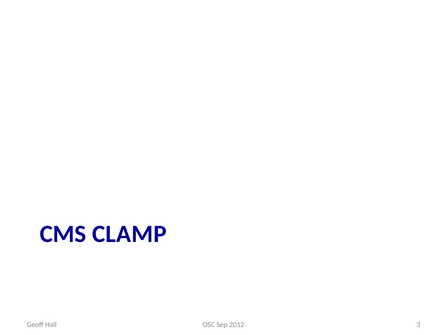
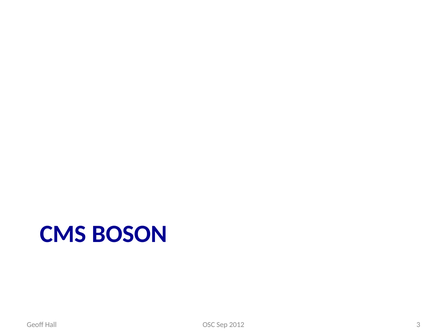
CLAMP: CLAMP -> BOSON
